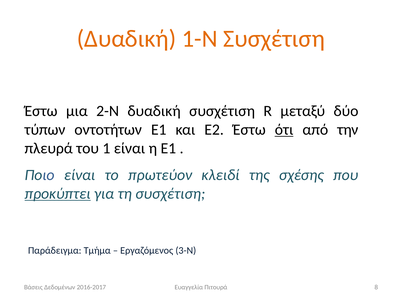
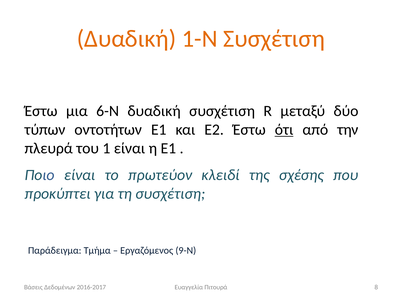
2-Ν: 2-Ν -> 6-Ν
προκύπτει underline: present -> none
3-Ν: 3-Ν -> 9-Ν
